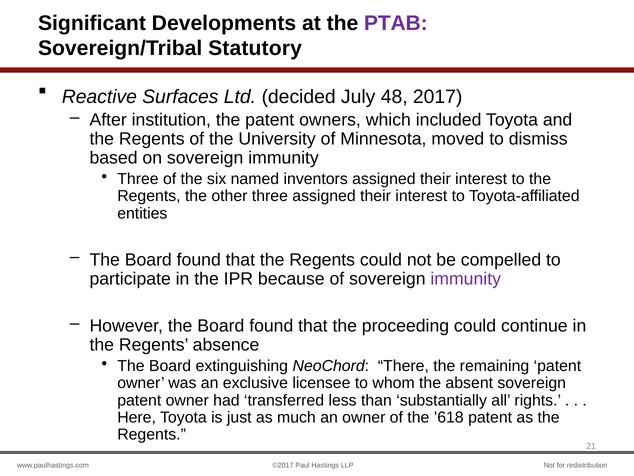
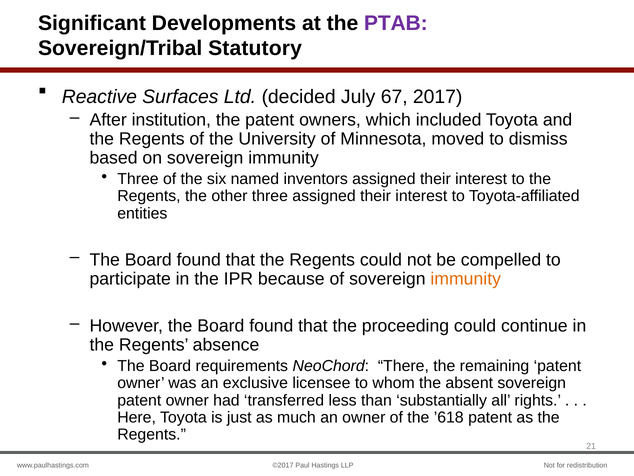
48: 48 -> 67
immunity at (466, 279) colour: purple -> orange
extinguishing: extinguishing -> requirements
